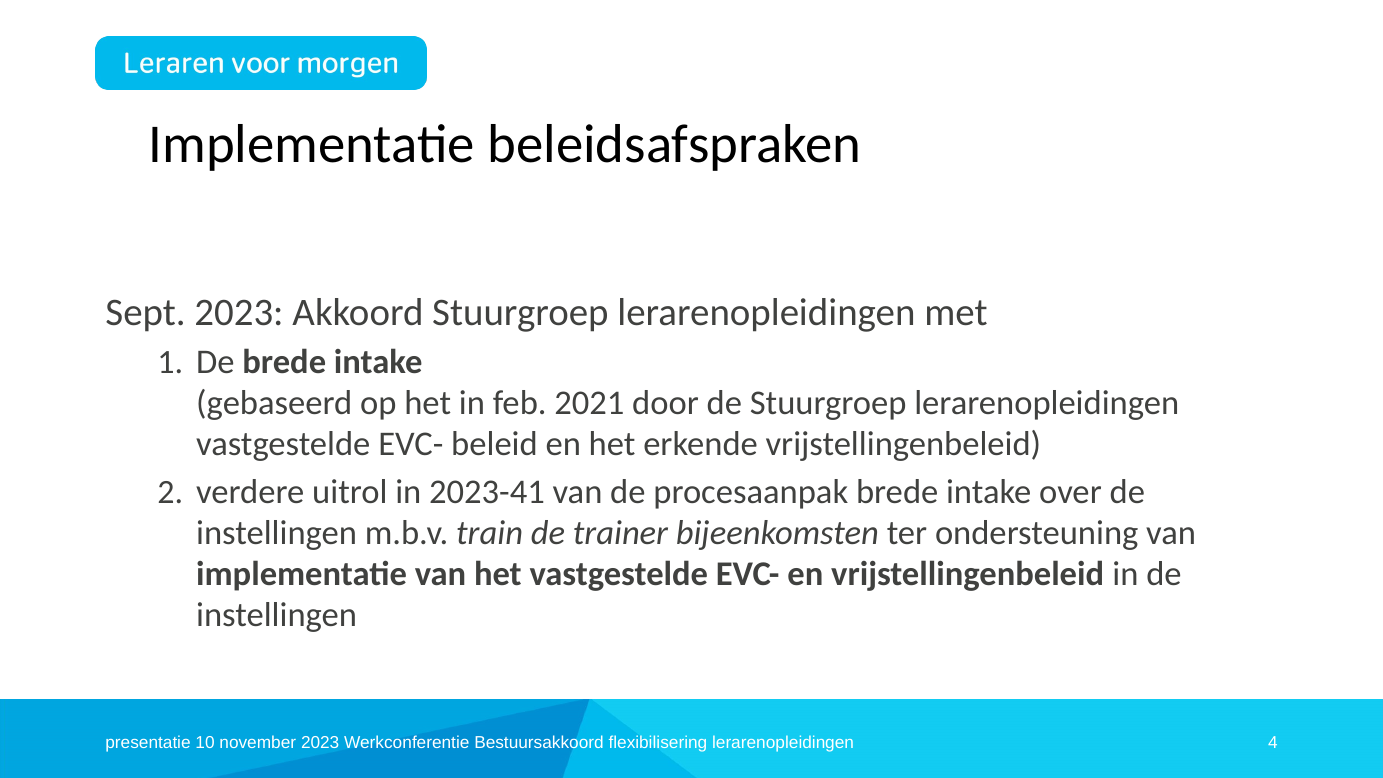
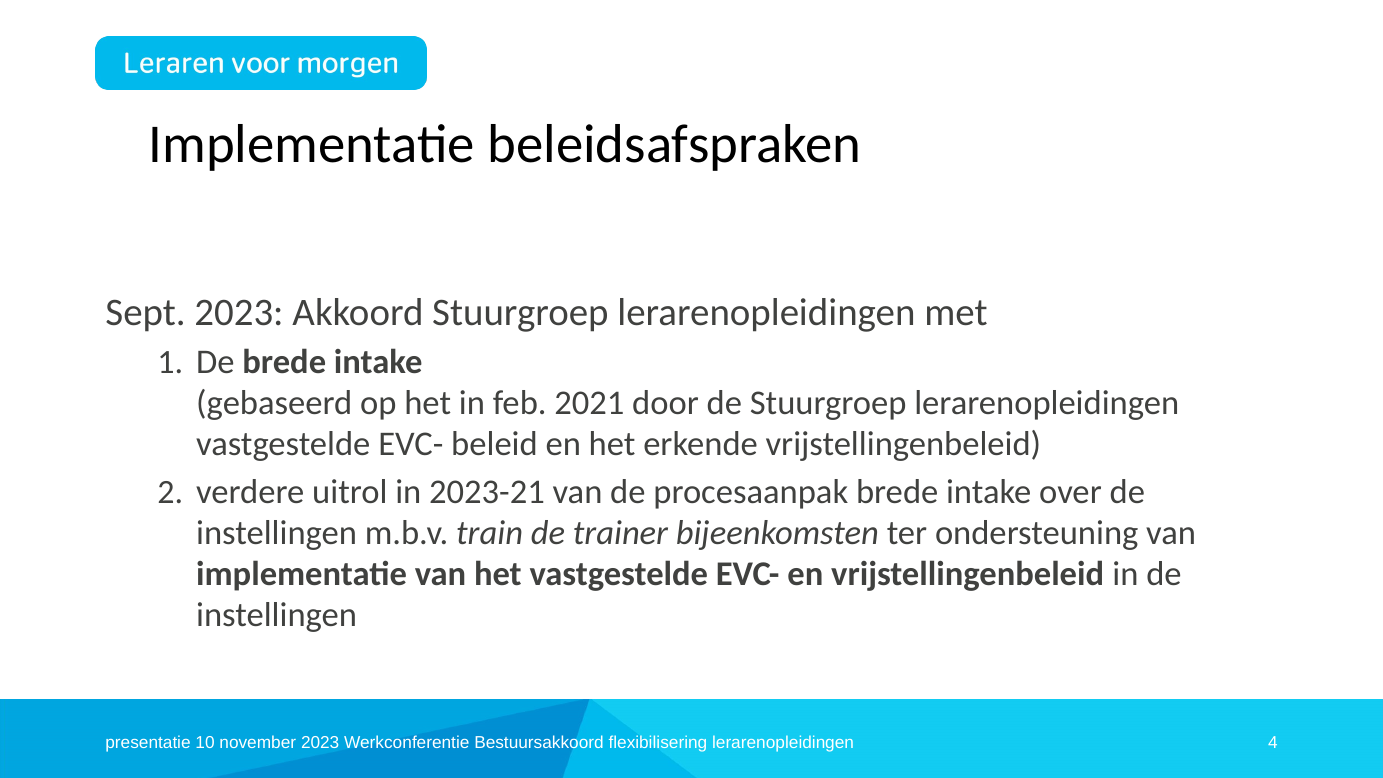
2023-41: 2023-41 -> 2023-21
